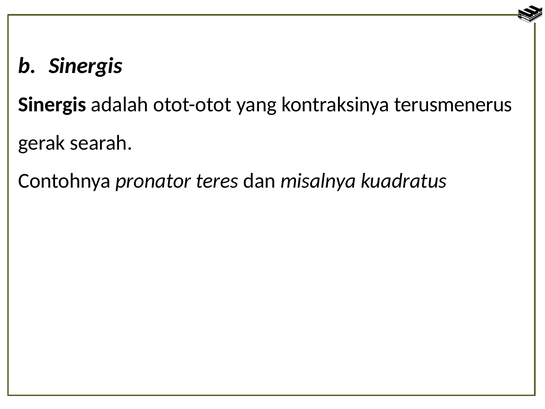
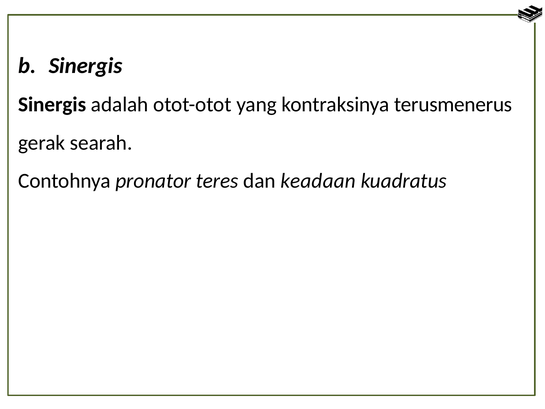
misalnya: misalnya -> keadaan
